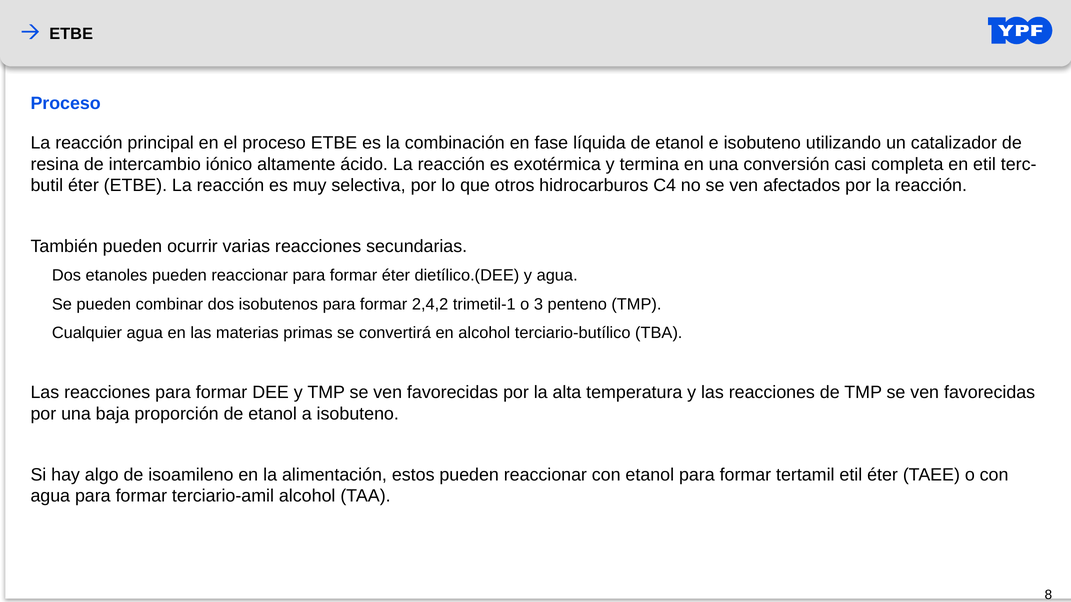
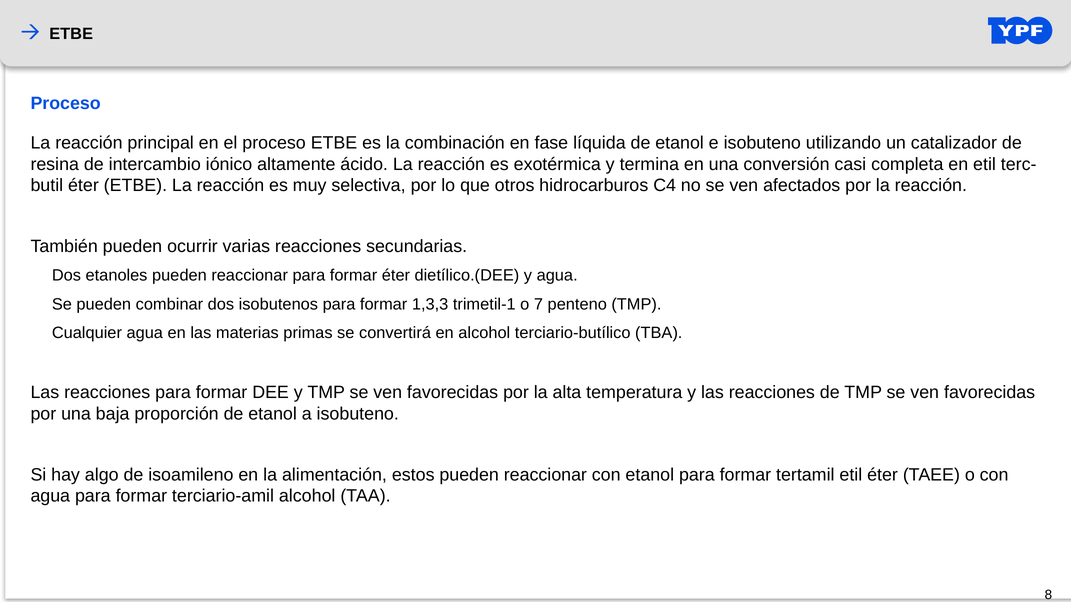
2,4,2: 2,4,2 -> 1,3,3
3: 3 -> 7
